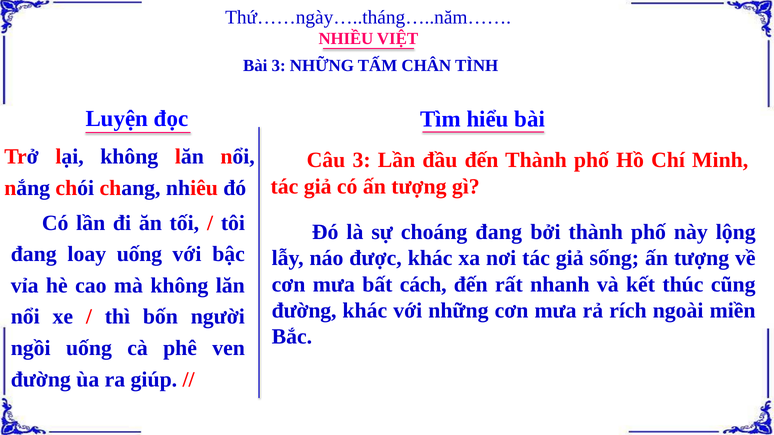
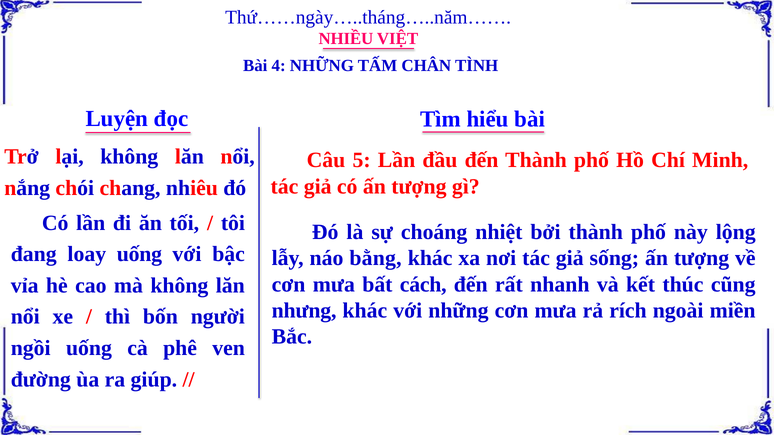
Bài 3: 3 -> 4
Câu 3: 3 -> 5
choáng đang: đang -> nhiệt
được: được -> bằng
đường at (304, 310): đường -> nhưng
